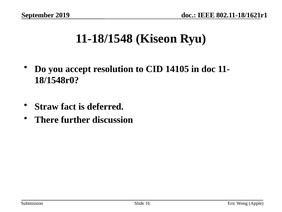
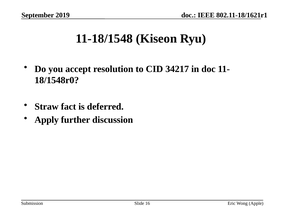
14105: 14105 -> 34217
There: There -> Apply
